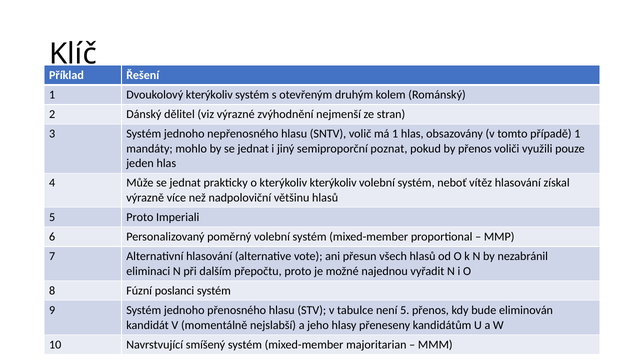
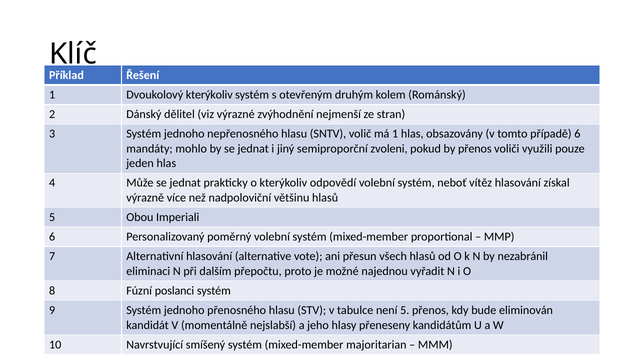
případě 1: 1 -> 6
poznat: poznat -> zvoleni
kterýkoliv kterýkoliv: kterýkoliv -> odpovědí
5 Proto: Proto -> Obou
